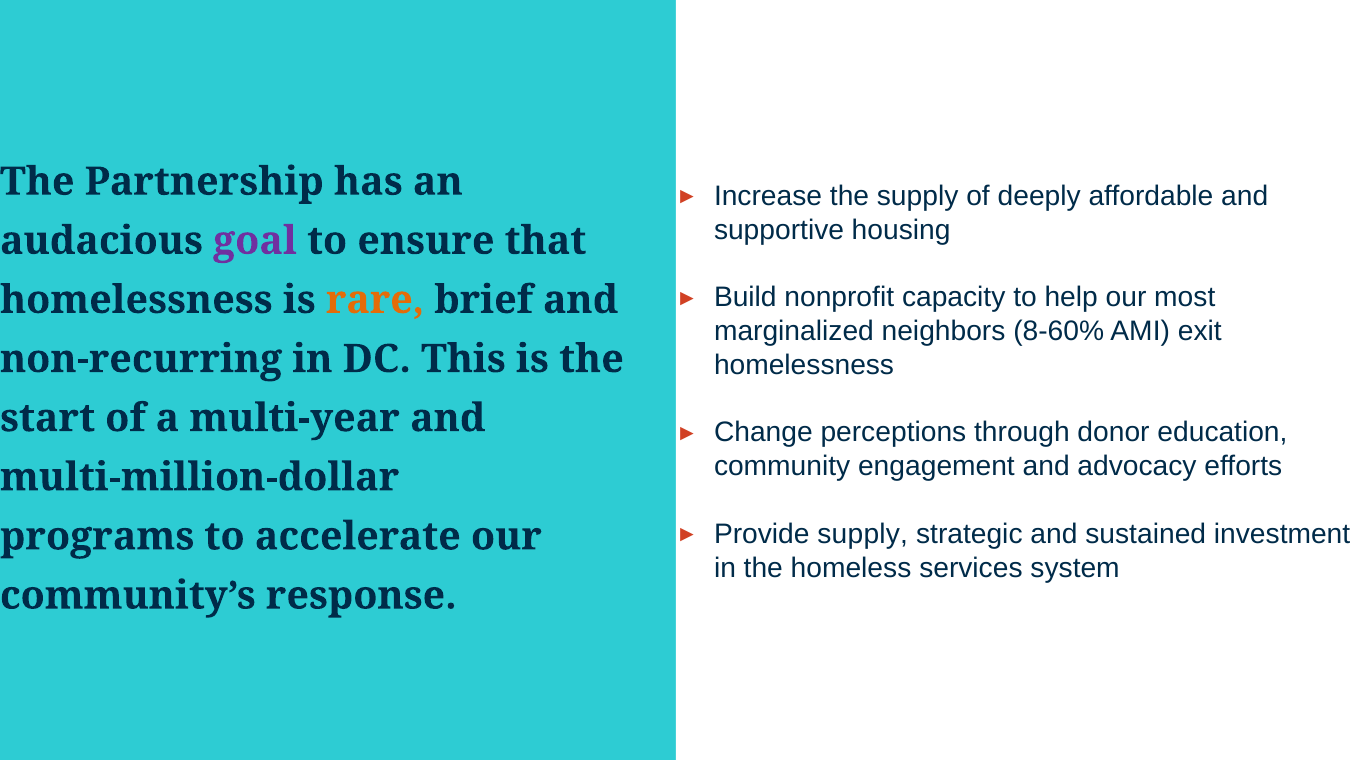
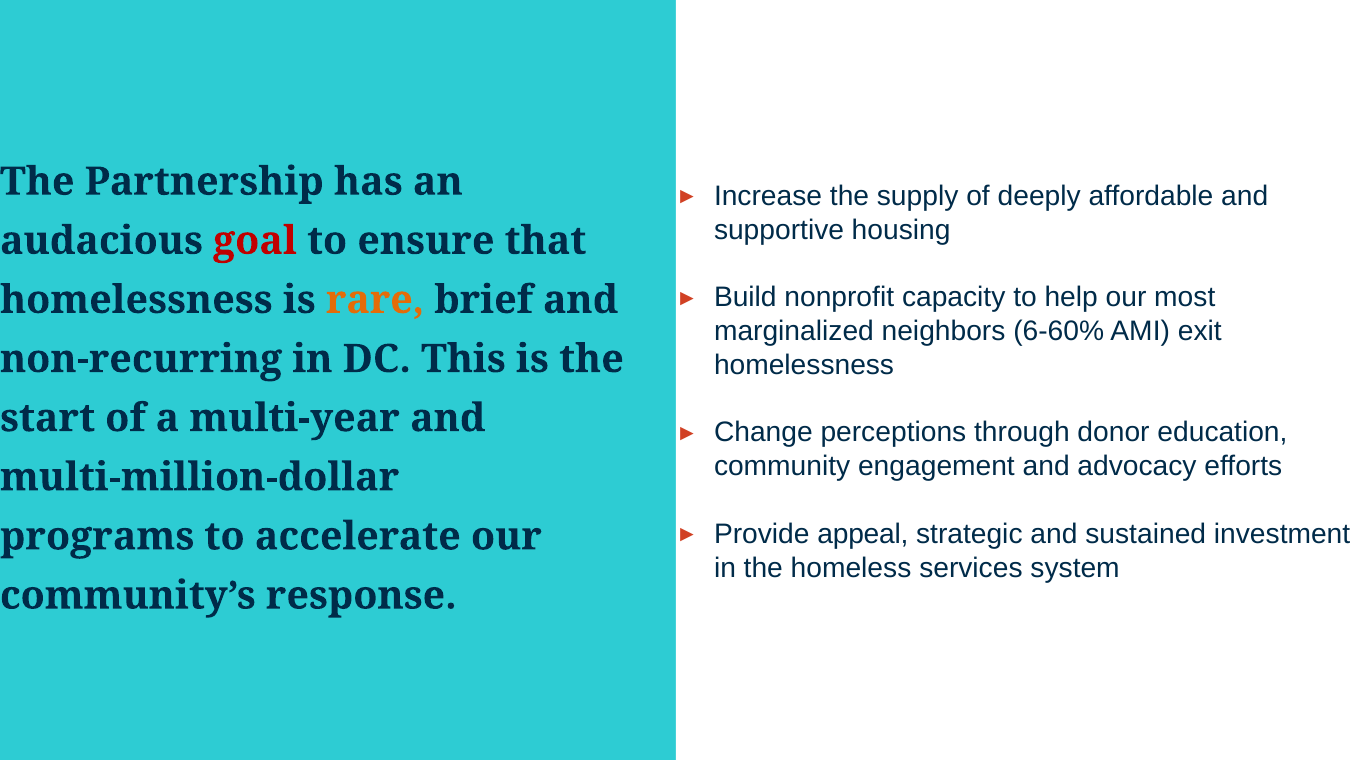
goal colour: purple -> red
8-60%: 8-60% -> 6-60%
Provide supply: supply -> appeal
